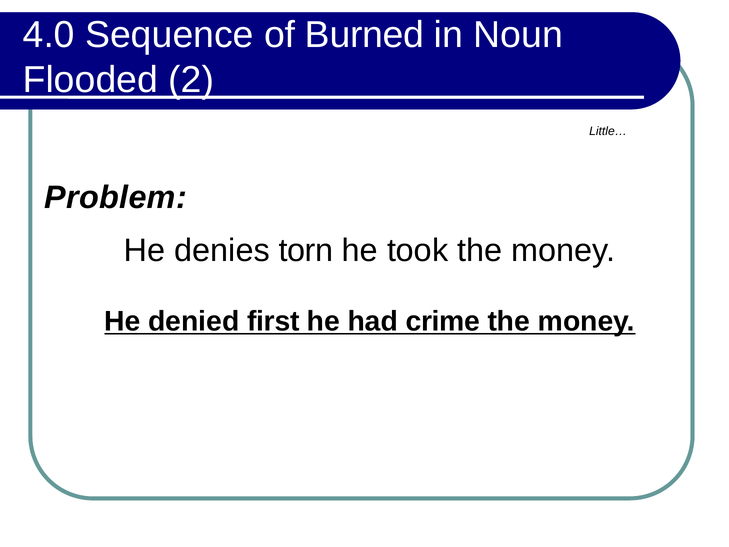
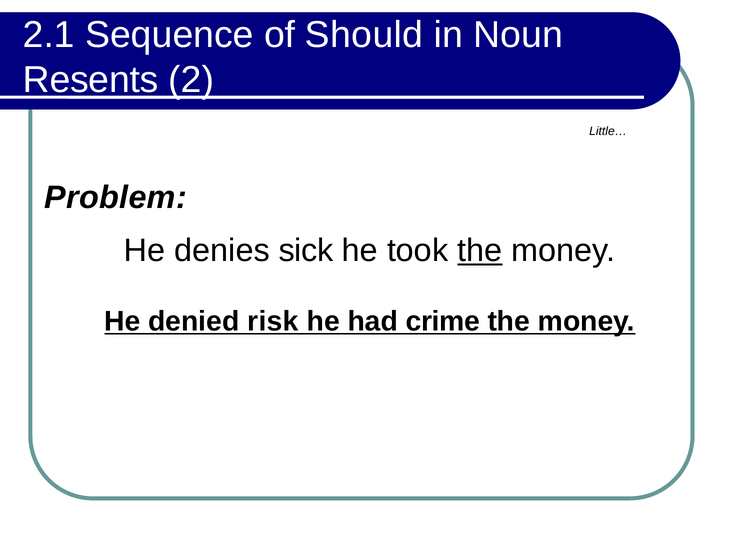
4.0: 4.0 -> 2.1
Burned: Burned -> Should
Flooded: Flooded -> Resents
torn: torn -> sick
the at (480, 251) underline: none -> present
first: first -> risk
